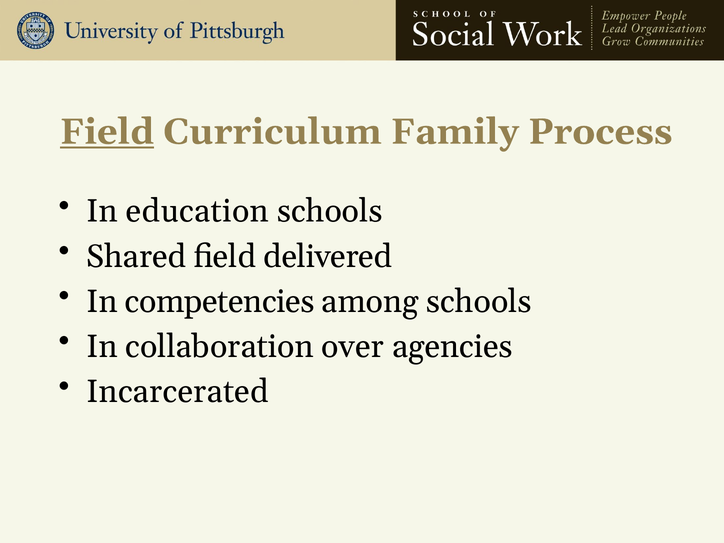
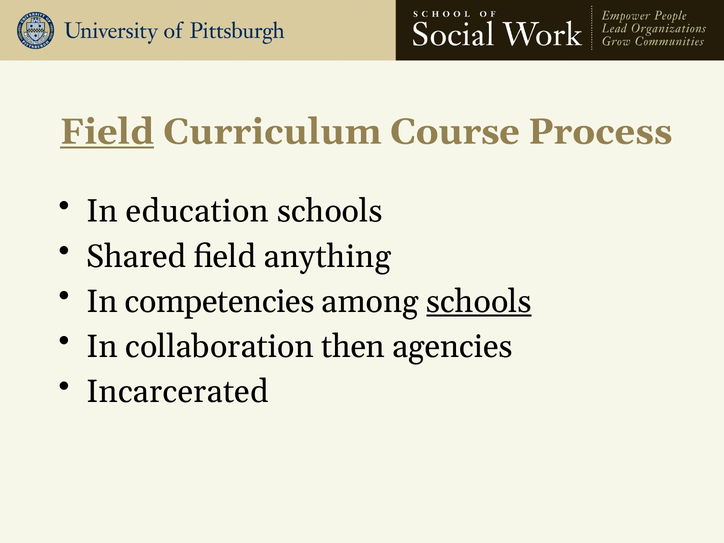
Family: Family -> Course
delivered: delivered -> anything
schools at (479, 301) underline: none -> present
over: over -> then
